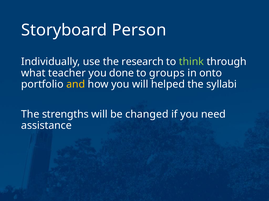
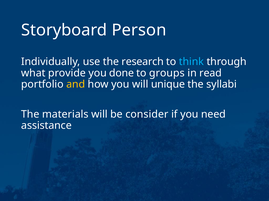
think colour: light green -> light blue
teacher: teacher -> provide
onto: onto -> read
helped: helped -> unique
strengths: strengths -> materials
changed: changed -> consider
